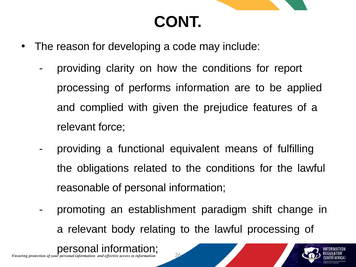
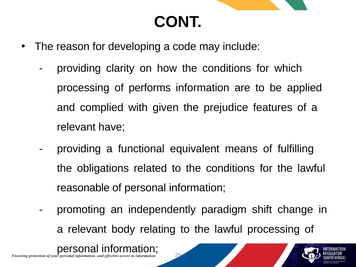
report: report -> which
force: force -> have
establishment: establishment -> independently
